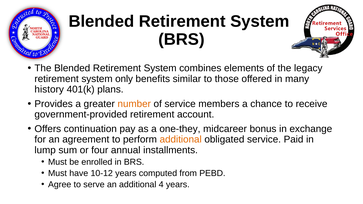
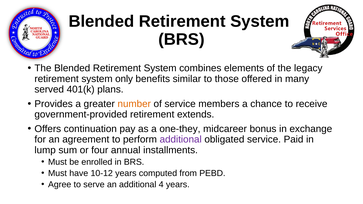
history: history -> served
account: account -> extends
additional at (181, 140) colour: orange -> purple
